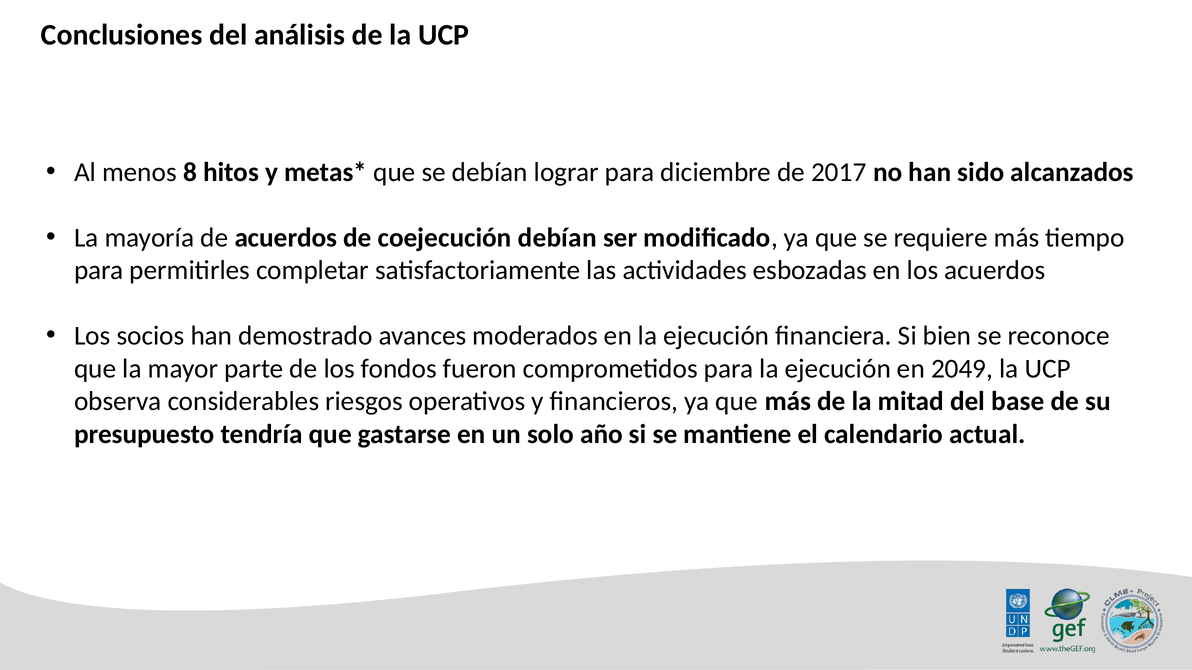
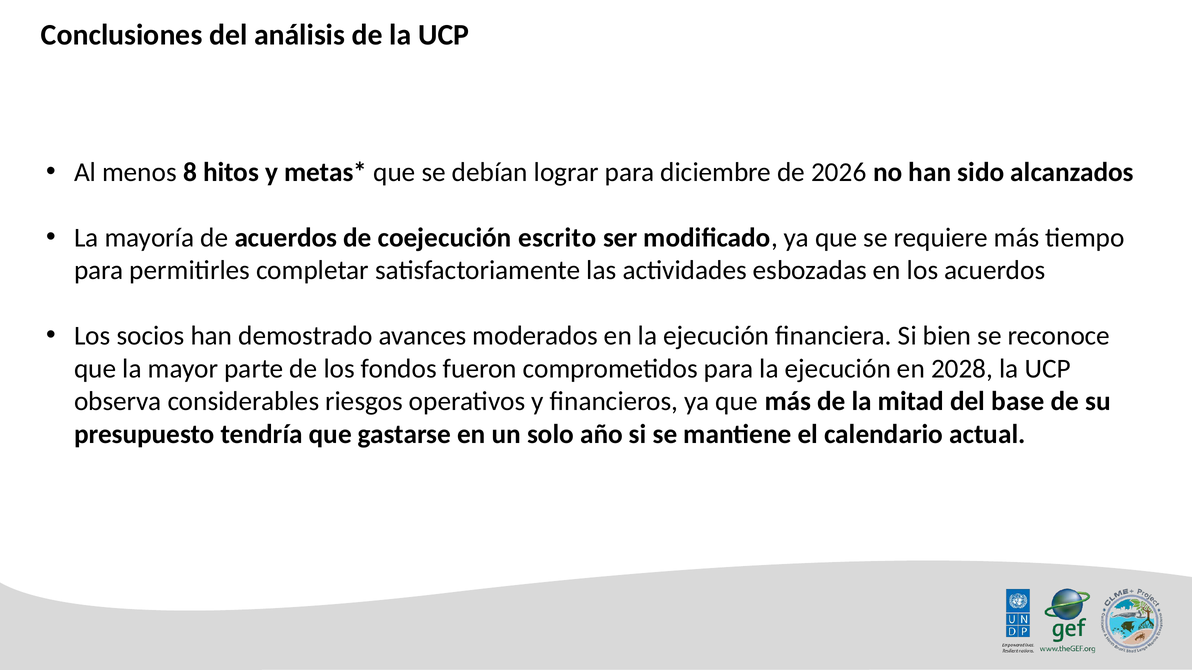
2017: 2017 -> 2026
coejecución debían: debían -> escrito
2049: 2049 -> 2028
